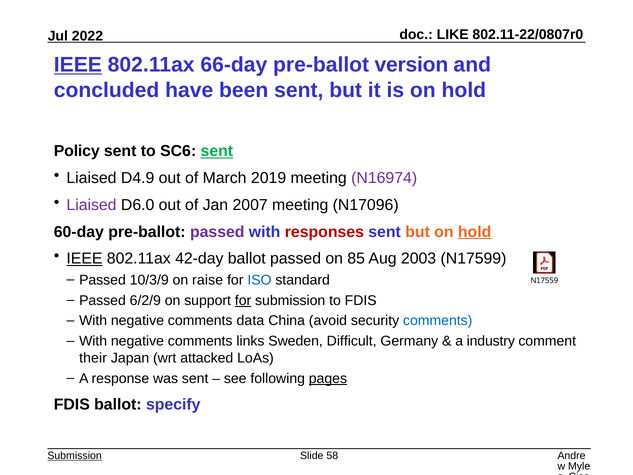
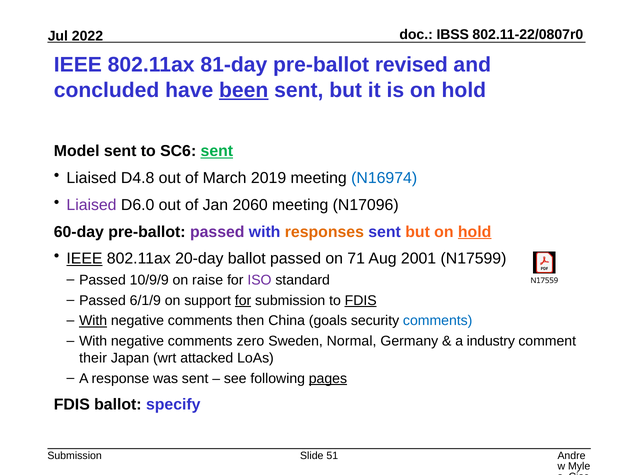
LIKE: LIKE -> IBSS
IEEE at (78, 65) underline: present -> none
66-day: 66-day -> 81-day
version: version -> revised
been underline: none -> present
Policy: Policy -> Model
D4.9: D4.9 -> D4.8
N16974 colour: purple -> blue
2007: 2007 -> 2060
responses colour: red -> orange
42-day: 42-day -> 20-day
85: 85 -> 71
2003: 2003 -> 2001
10/3/9: 10/3/9 -> 10/9/9
ISO colour: blue -> purple
6/2/9: 6/2/9 -> 6/1/9
FDIS at (361, 300) underline: none -> present
With at (93, 321) underline: none -> present
data: data -> then
avoid: avoid -> goals
links: links -> zero
Difficult: Difficult -> Normal
Submission at (75, 455) underline: present -> none
58: 58 -> 51
